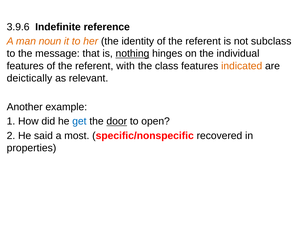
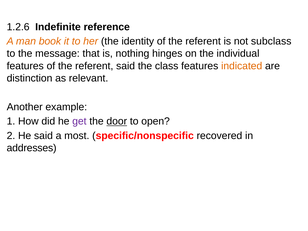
3.9.6: 3.9.6 -> 1.2.6
noun: noun -> book
nothing underline: present -> none
referent with: with -> said
deictically: deictically -> distinction
get colour: blue -> purple
properties: properties -> addresses
